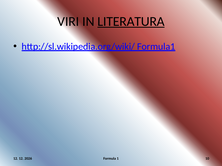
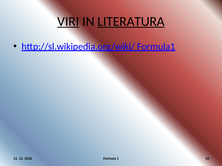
VIRI underline: none -> present
